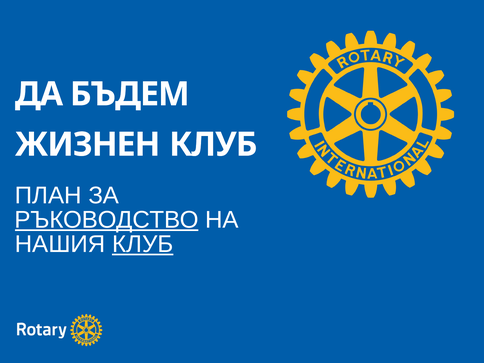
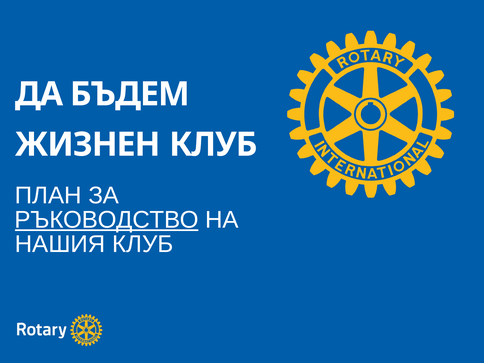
КЛУБ at (143, 244) underline: present -> none
